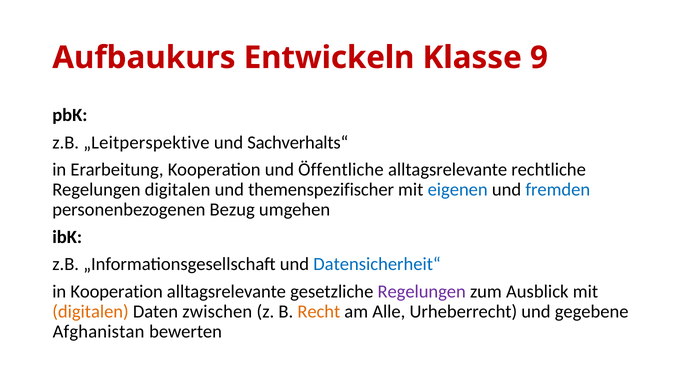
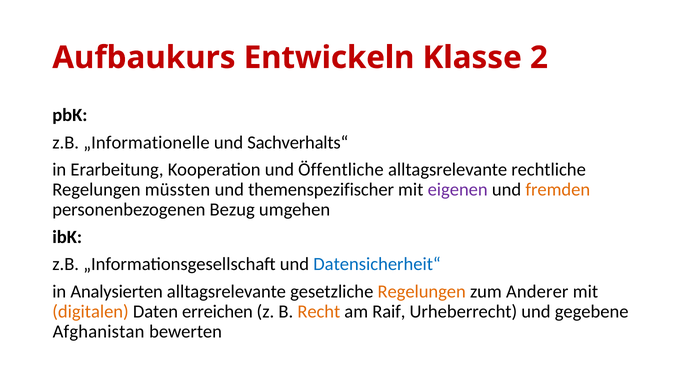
9: 9 -> 2
„Leitperspektive: „Leitperspektive -> „Informationelle
Regelungen digitalen: digitalen -> müssten
eigenen colour: blue -> purple
fremden colour: blue -> orange
in Kooperation: Kooperation -> Analysierten
Regelungen at (422, 291) colour: purple -> orange
Ausblick: Ausblick -> Anderer
zwischen: zwischen -> erreichen
Alle: Alle -> Raif
